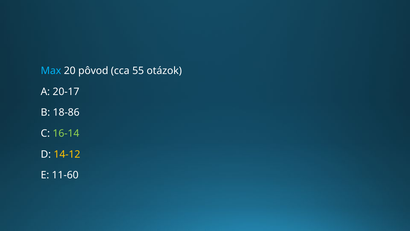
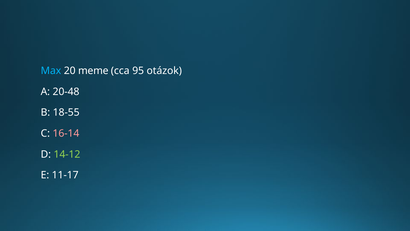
pôvod: pôvod -> meme
55: 55 -> 95
20-17: 20-17 -> 20-48
18-86: 18-86 -> 18-55
16-14 colour: light green -> pink
14-12 colour: yellow -> light green
11-60: 11-60 -> 11-17
